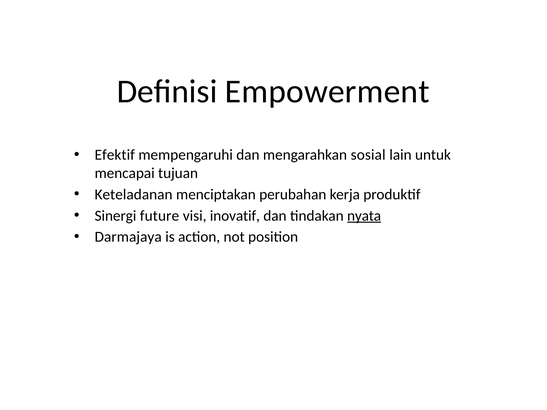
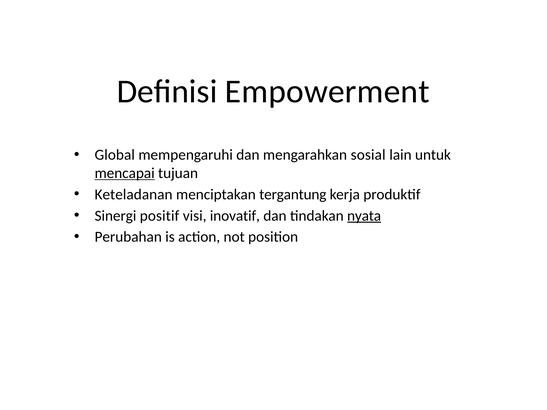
Efektif: Efektif -> Global
mencapai underline: none -> present
perubahan: perubahan -> tergantung
future: future -> positif
Darmajaya: Darmajaya -> Perubahan
